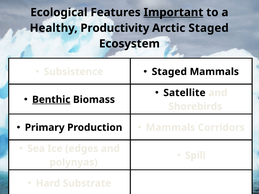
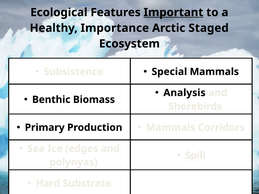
Productivity: Productivity -> Importance
Staged at (169, 72): Staged -> Special
Satellite: Satellite -> Analysis
Benthic underline: present -> none
